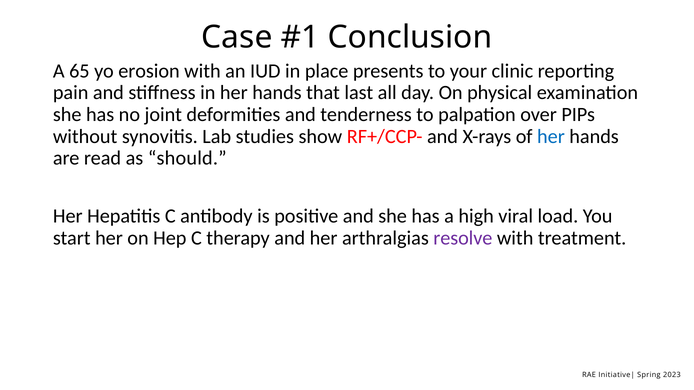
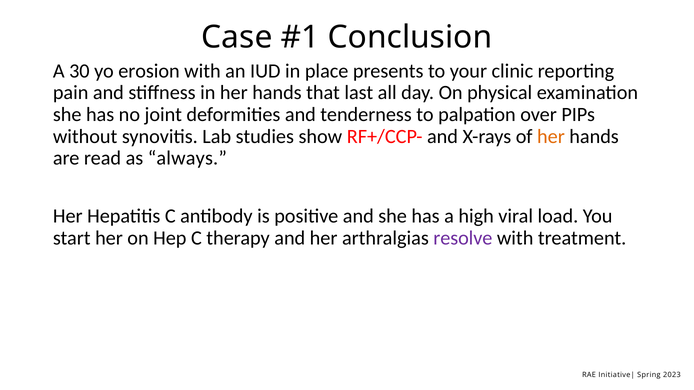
65: 65 -> 30
her at (551, 136) colour: blue -> orange
should: should -> always
